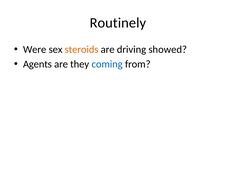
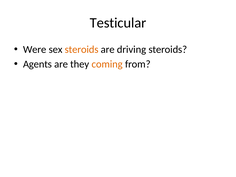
Routinely: Routinely -> Testicular
driving showed: showed -> steroids
coming colour: blue -> orange
